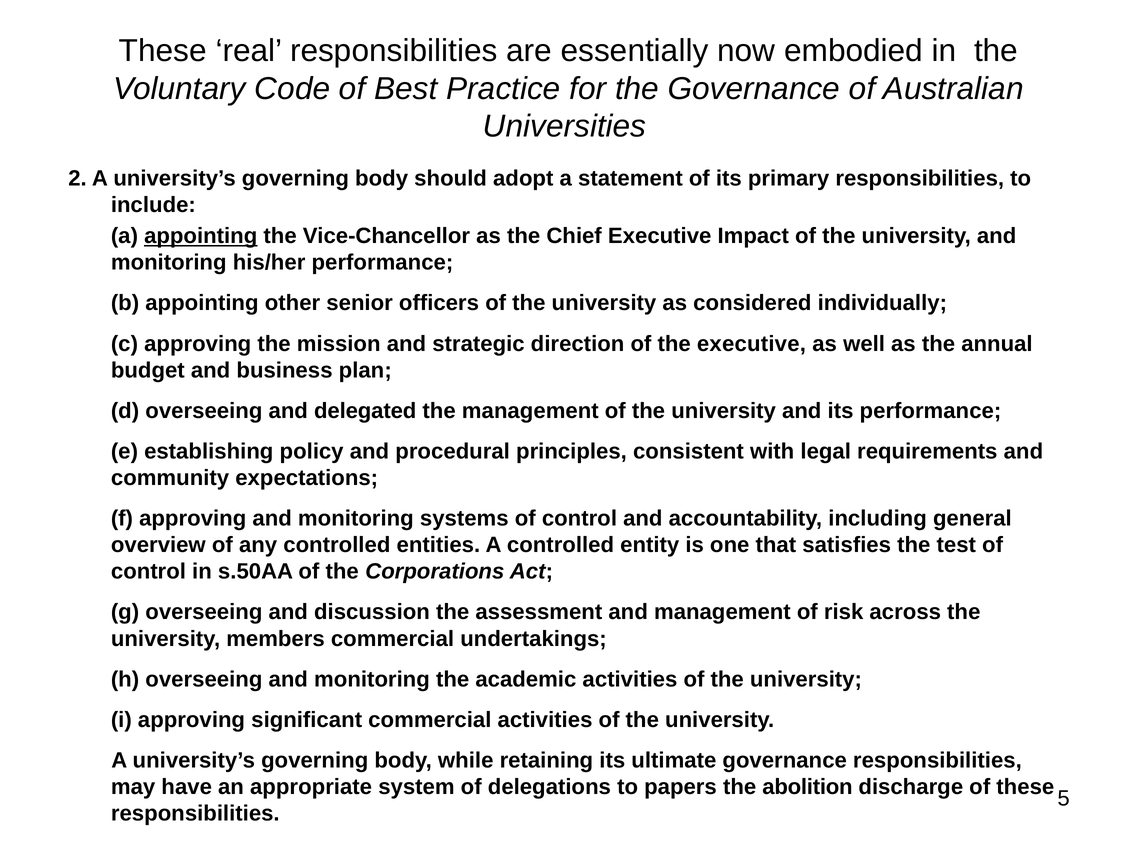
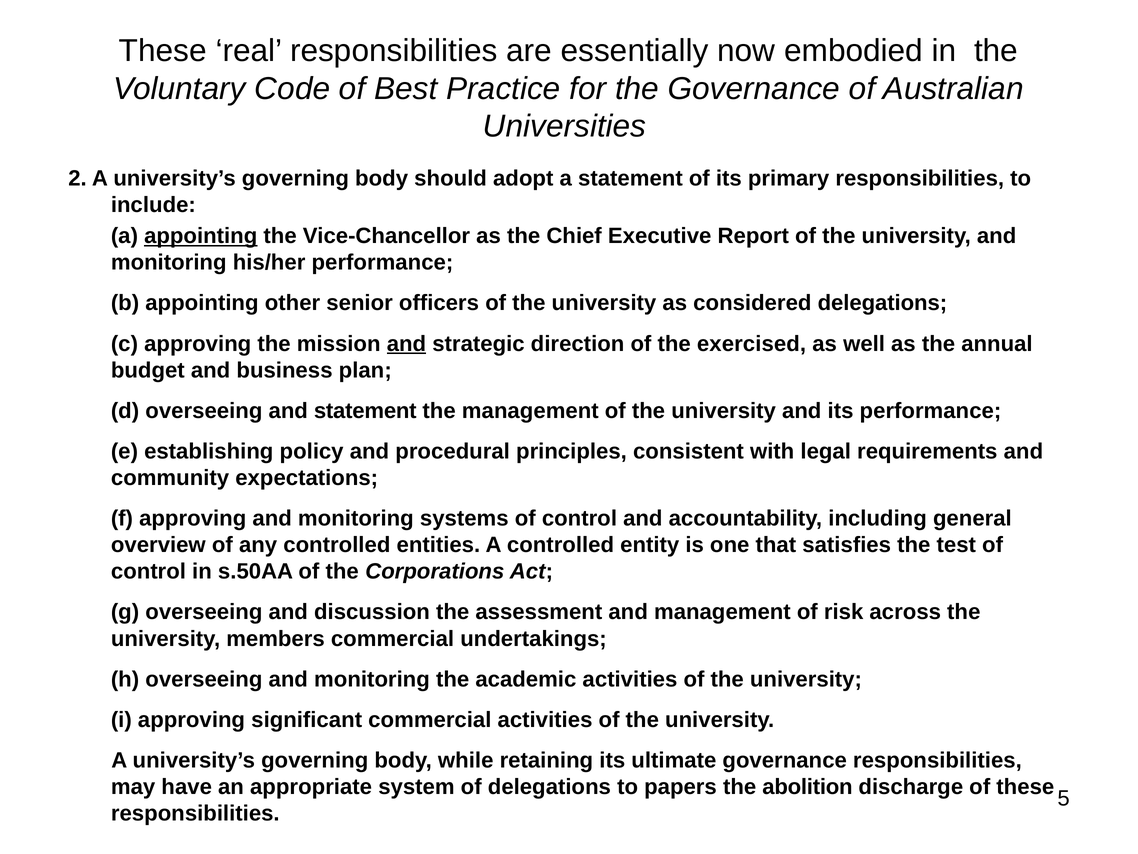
Impact: Impact -> Report
considered individually: individually -> delegations
and at (406, 344) underline: none -> present
the executive: executive -> exercised
and delegated: delegated -> statement
